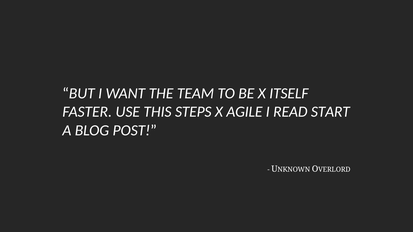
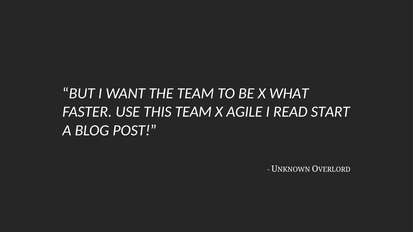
ITSELF: ITSELF -> WHAT
THIS STEPS: STEPS -> TEAM
